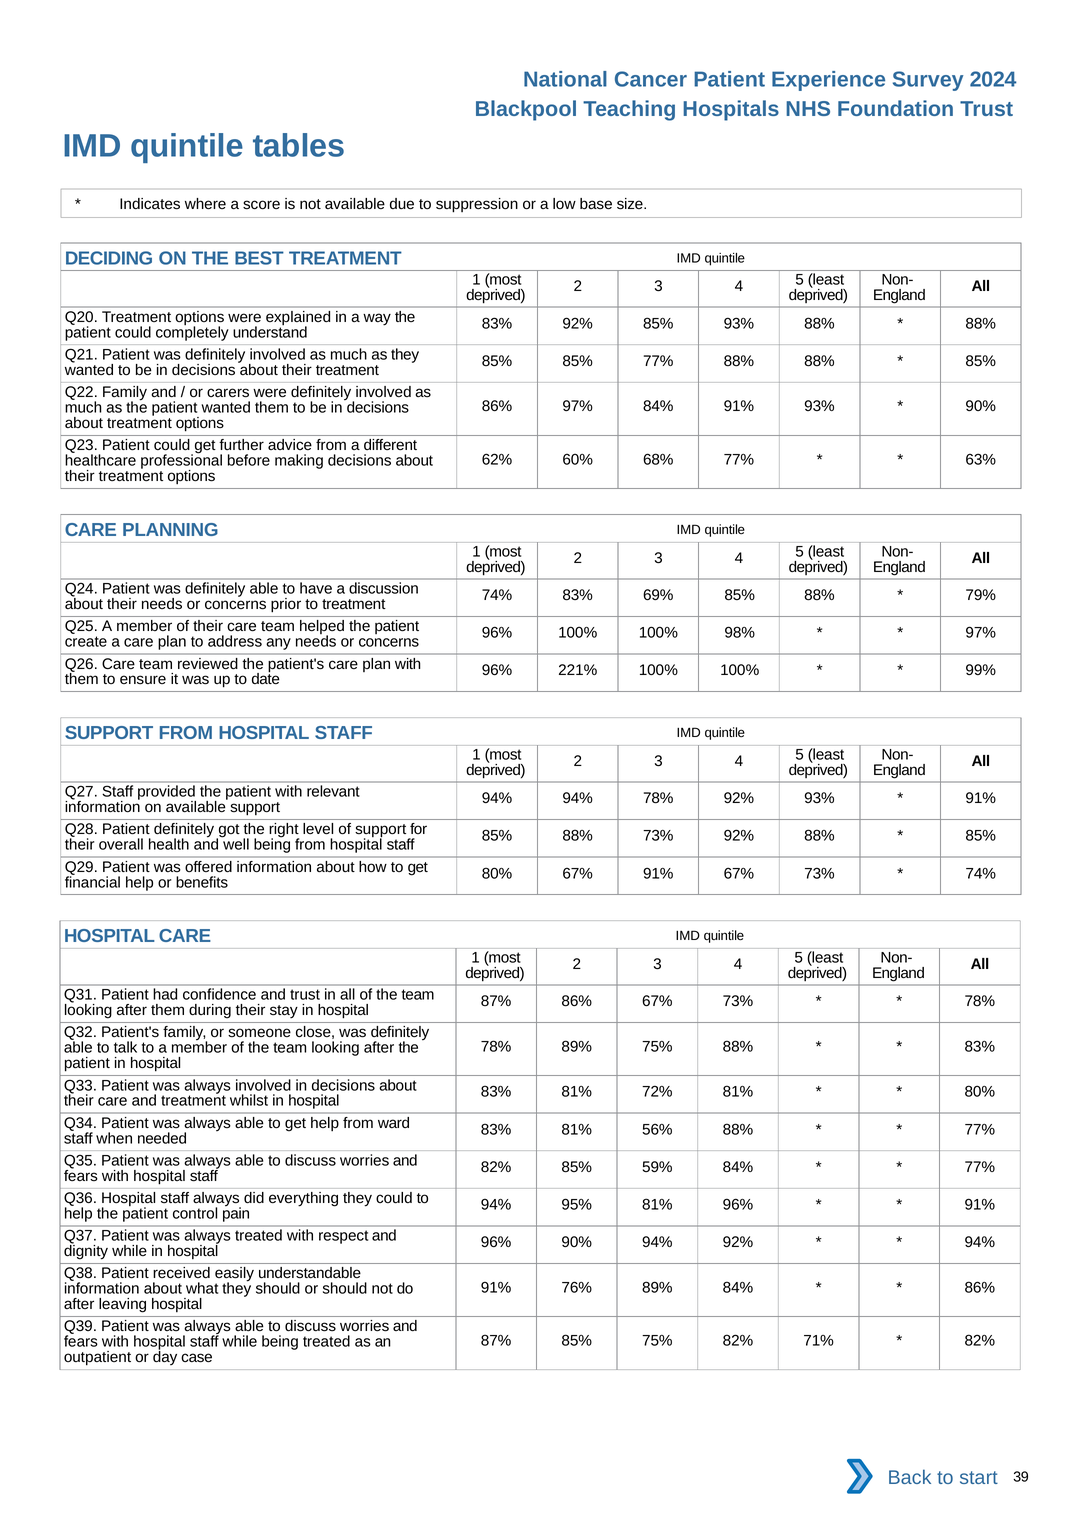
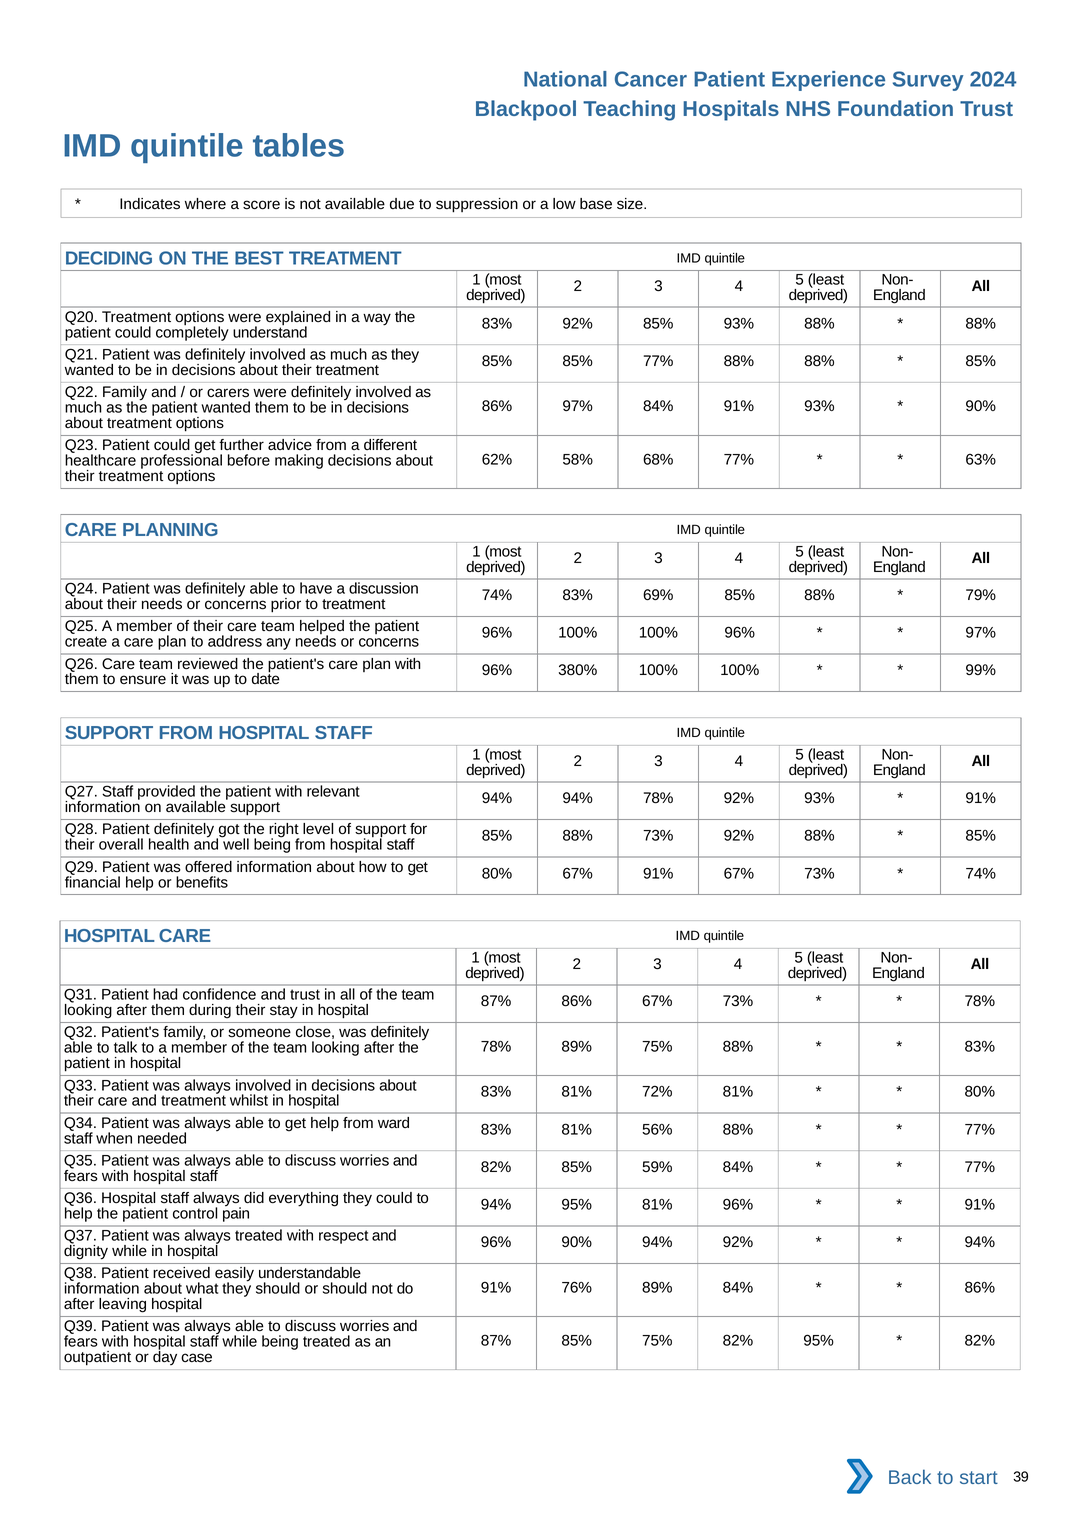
60%: 60% -> 58%
100% 98%: 98% -> 96%
221%: 221% -> 380%
82% 71%: 71% -> 95%
